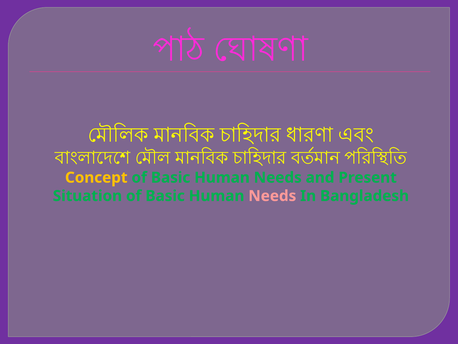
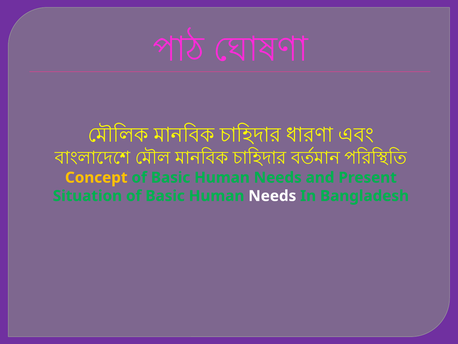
Needs at (272, 196) colour: pink -> white
